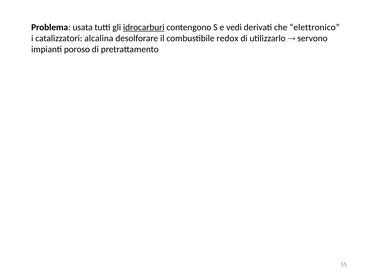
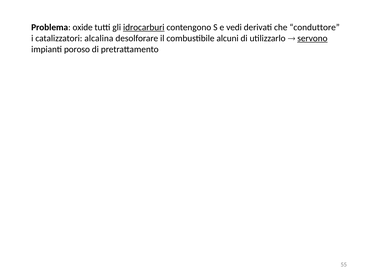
usata: usata -> oxide
elettronico: elettronico -> conduttore
redox: redox -> alcuni
servono underline: none -> present
